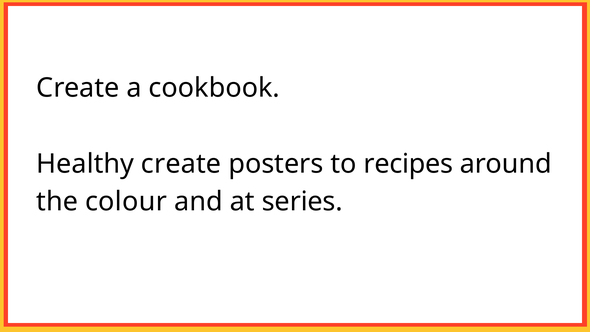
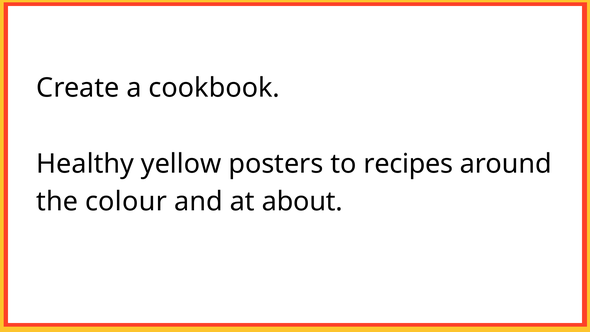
Healthy create: create -> yellow
series: series -> about
